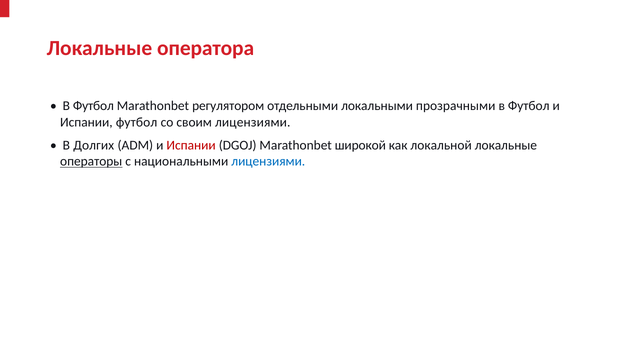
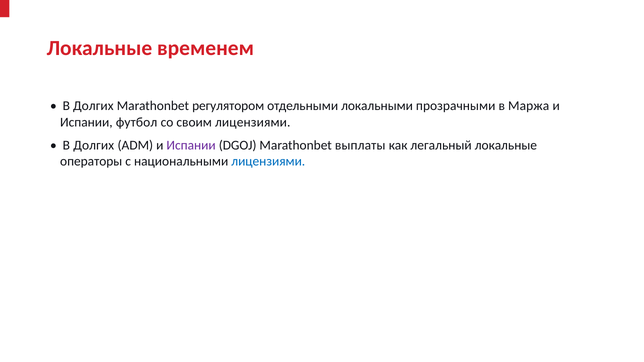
оператора: оператора -> временем
Футбол at (93, 106): Футбол -> Долгих
Футбол at (529, 106): Футбол -> Маржа
Испании at (191, 145) colour: red -> purple
широкой: широкой -> выплаты
локальной: локальной -> легальный
операторы underline: present -> none
